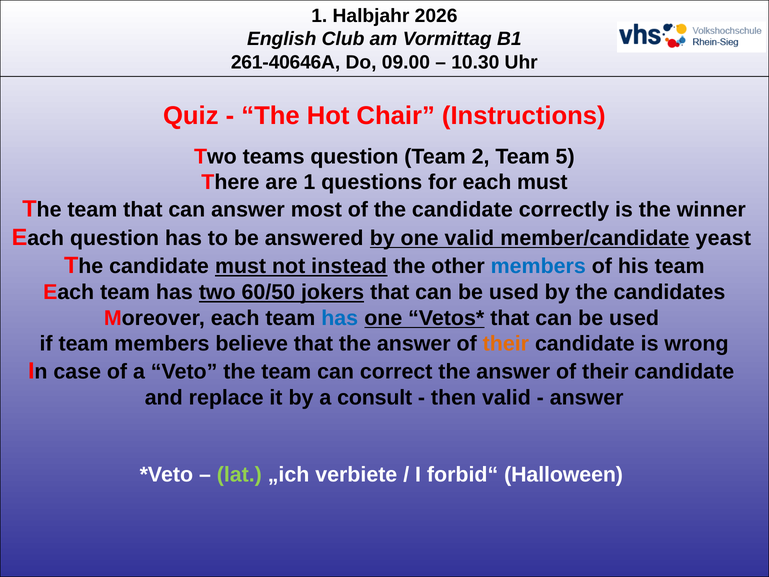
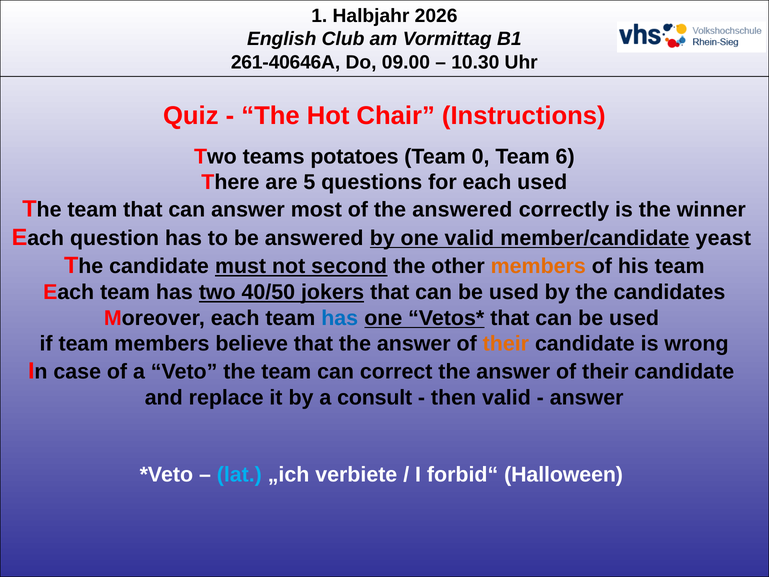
teams question: question -> potatoes
2: 2 -> 0
5: 5 -> 6
are 1: 1 -> 5
each must: must -> used
of the candidate: candidate -> answered
instead: instead -> second
members at (538, 266) colour: blue -> orange
60/50: 60/50 -> 40/50
lat colour: light green -> light blue
